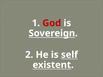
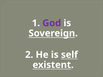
God colour: red -> purple
